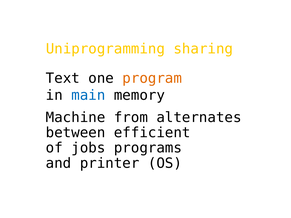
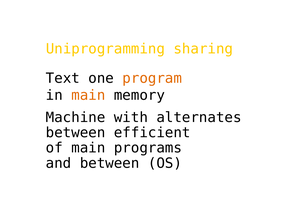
main at (88, 95) colour: blue -> orange
from: from -> with
of jobs: jobs -> main
and printer: printer -> between
